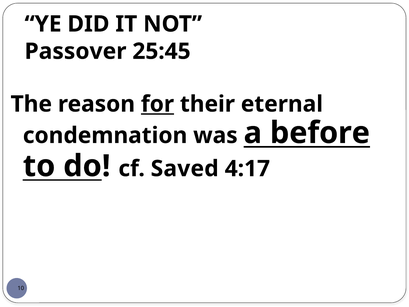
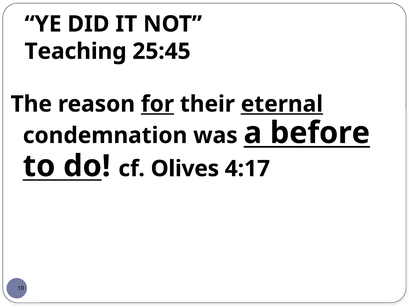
Passover: Passover -> Teaching
eternal underline: none -> present
Saved: Saved -> Olives
